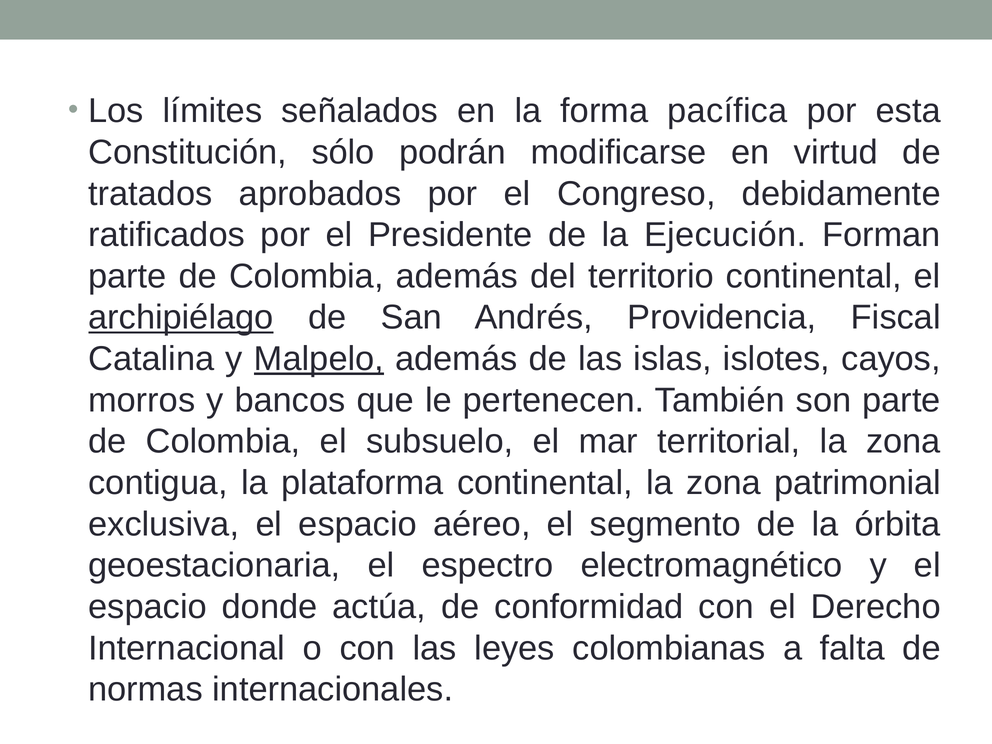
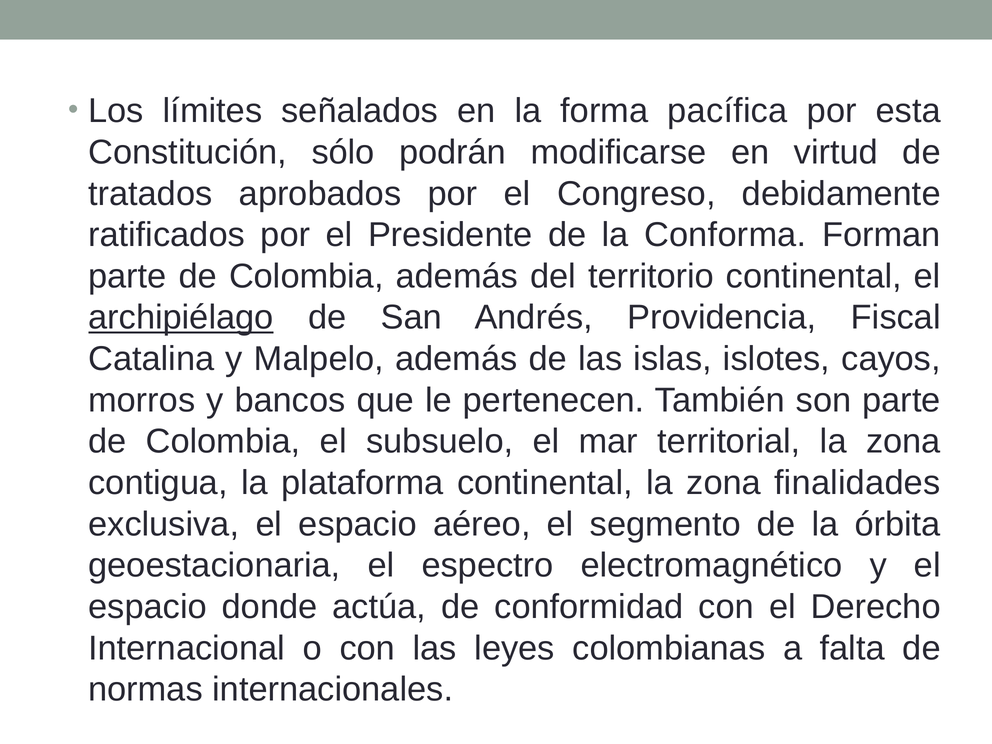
Ejecución: Ejecución -> Conforma
Malpelo underline: present -> none
patrimonial: patrimonial -> finalidades
